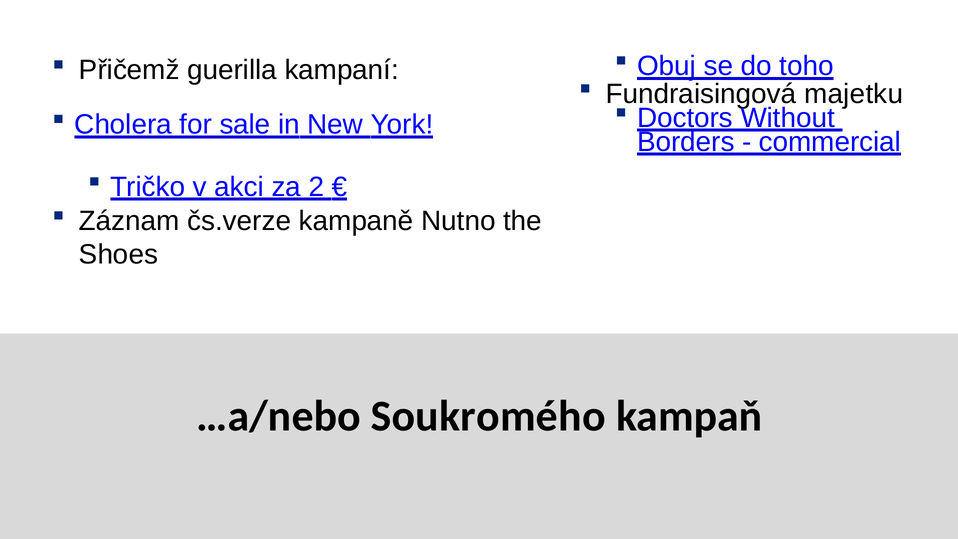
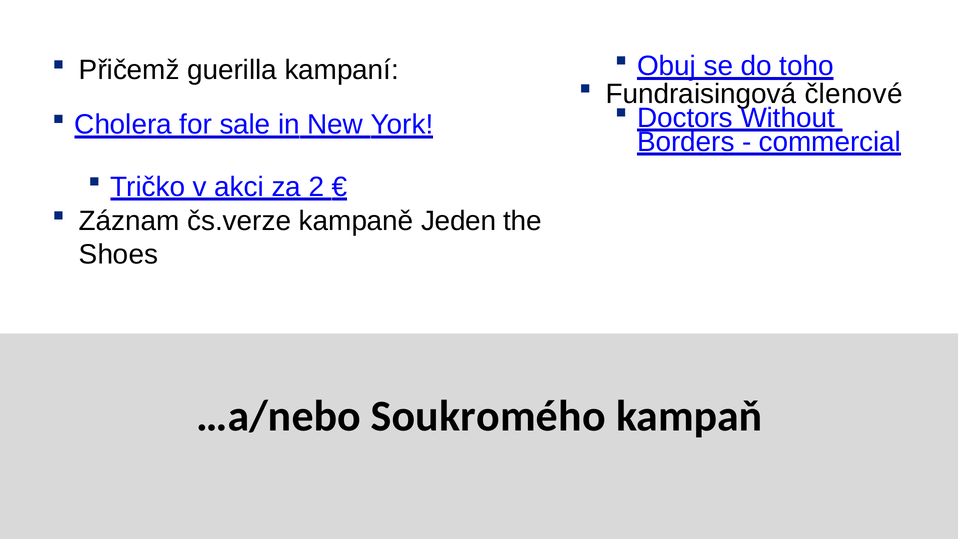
majetku: majetku -> členové
Nutno: Nutno -> Jeden
